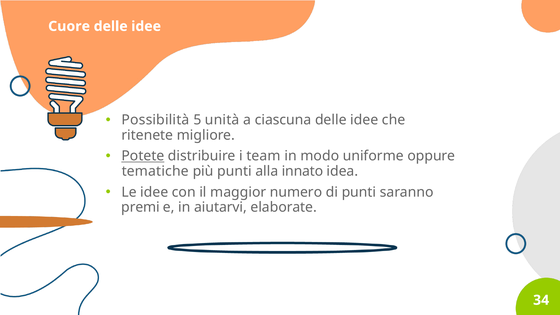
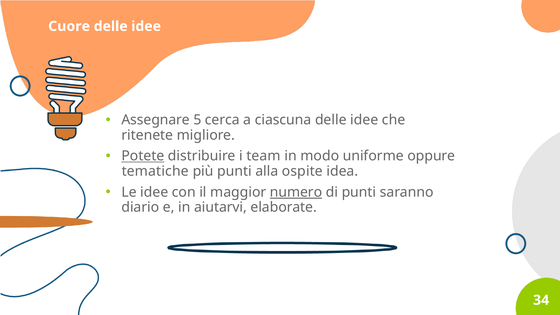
Possibilità: Possibilità -> Assegnare
unità: unità -> cerca
innato: innato -> ospite
numero underline: none -> present
premi: premi -> diario
